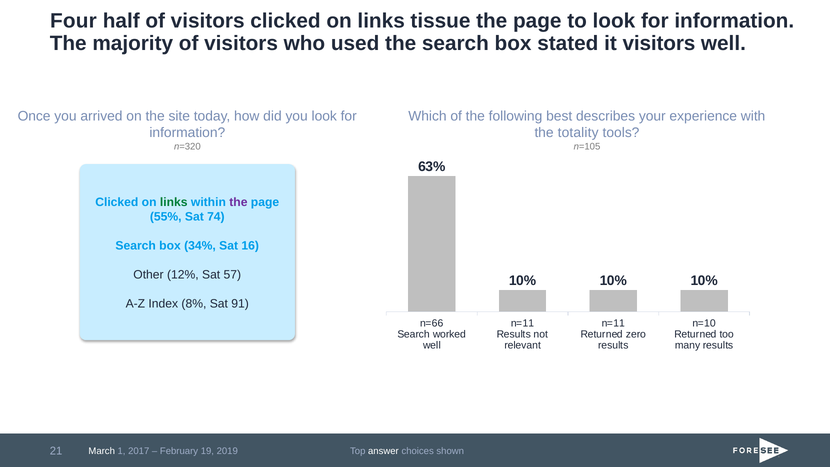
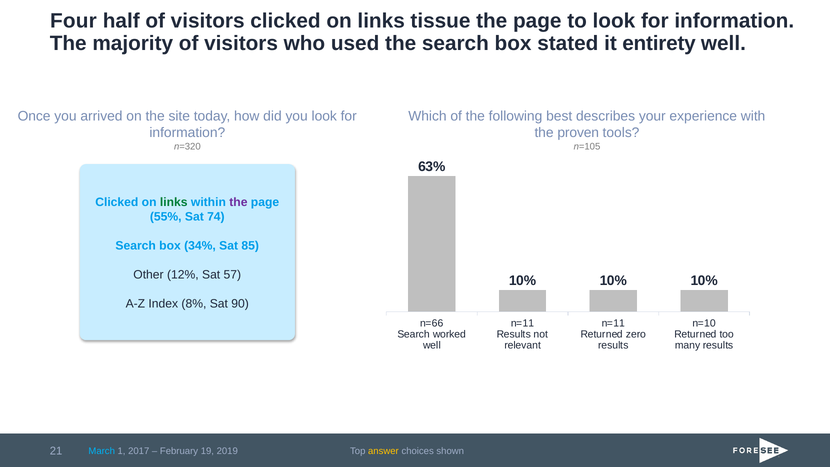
it visitors: visitors -> entirety
totality: totality -> proven
16: 16 -> 85
91: 91 -> 90
answer colour: white -> yellow
March colour: white -> light blue
